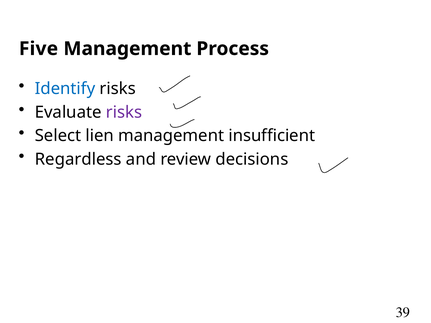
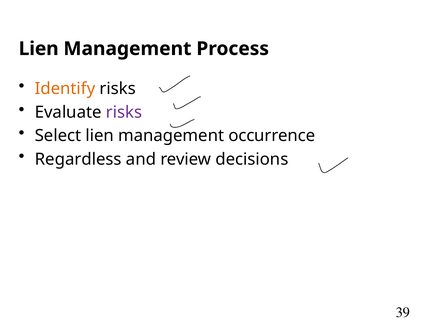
Five at (38, 49): Five -> Lien
Identify colour: blue -> orange
insufficient: insufficient -> occurrence
